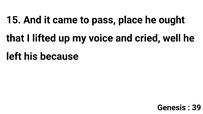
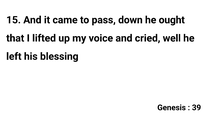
place: place -> down
because: because -> blessing
